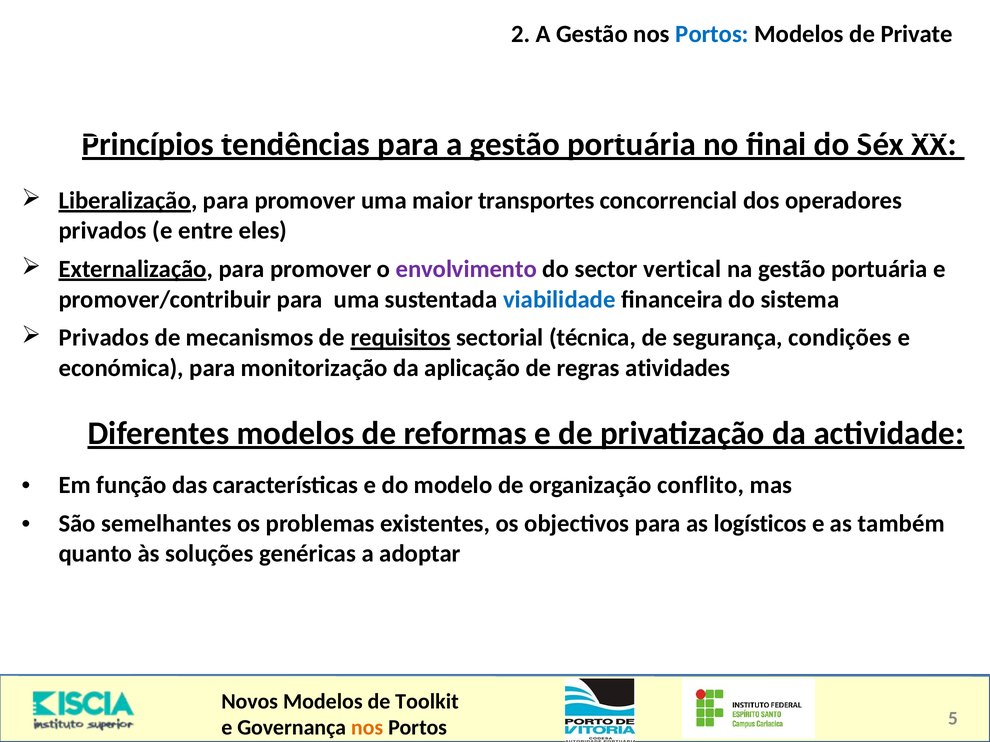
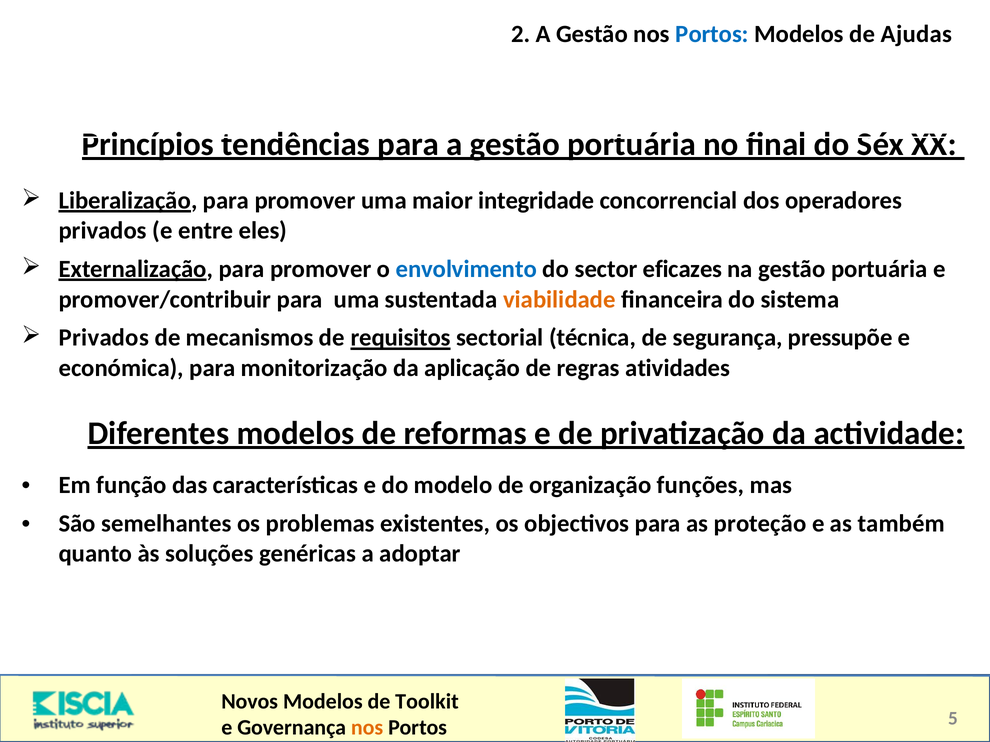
Private: Private -> Ajudas
transportes: transportes -> integridade
envolvimento colour: purple -> blue
vertical: vertical -> eficazes
viabilidade colour: blue -> orange
condições: condições -> pressupõe
conflito: conflito -> funções
logísticos: logísticos -> proteção
